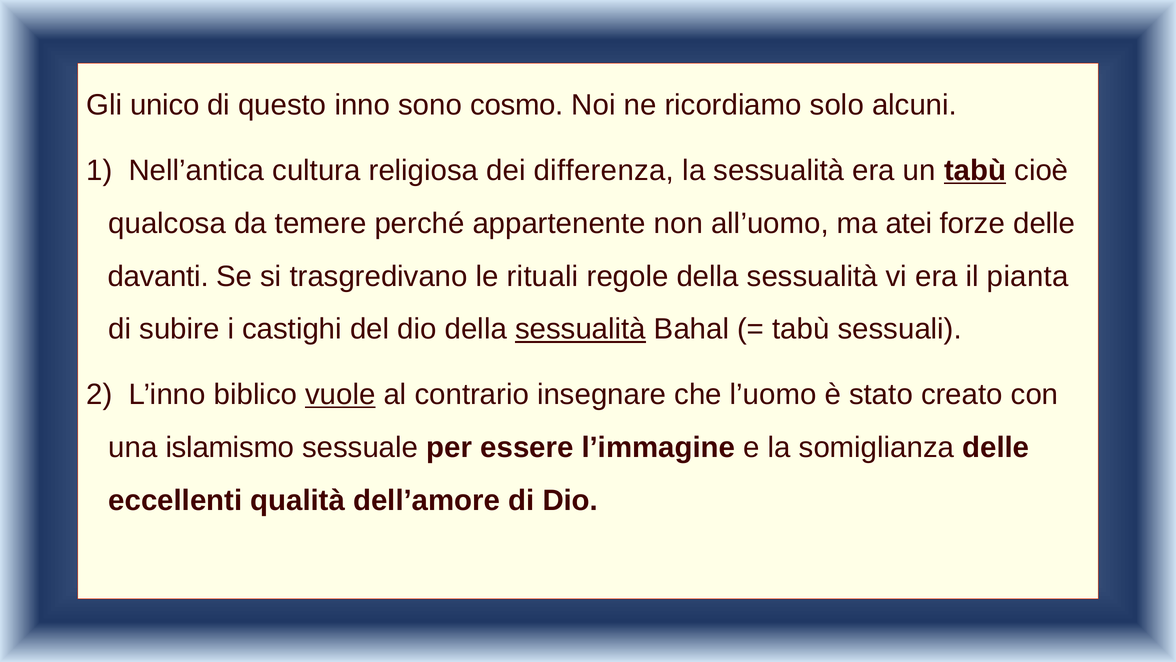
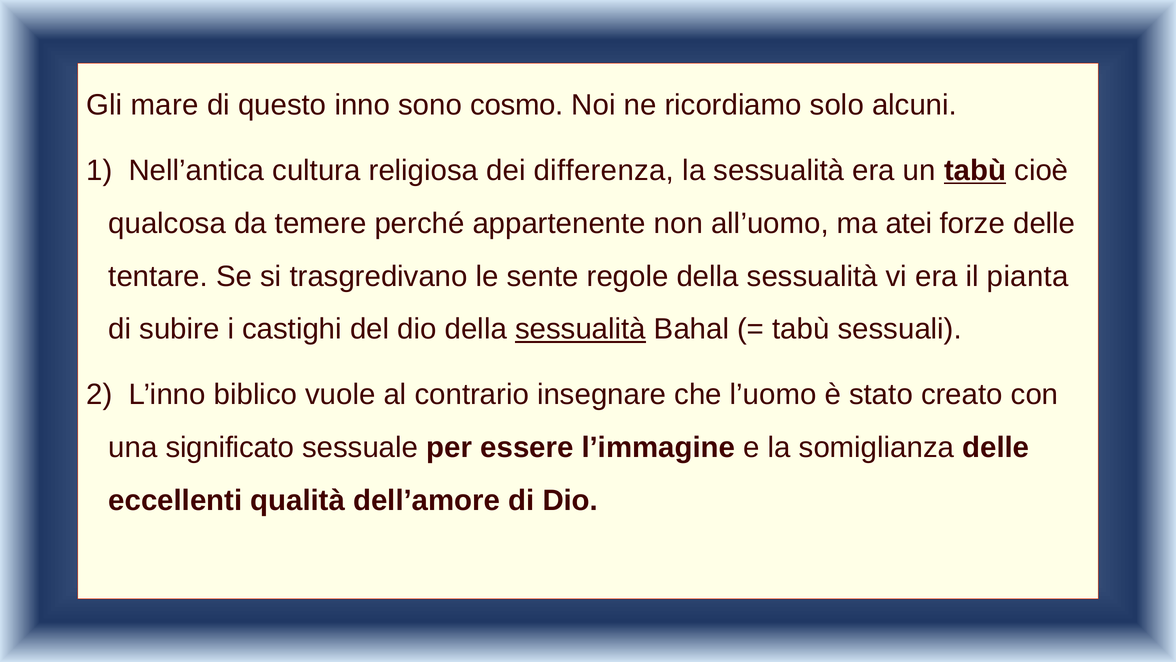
unico: unico -> mare
davanti: davanti -> tentare
rituali: rituali -> sente
vuole underline: present -> none
islamismo: islamismo -> significato
